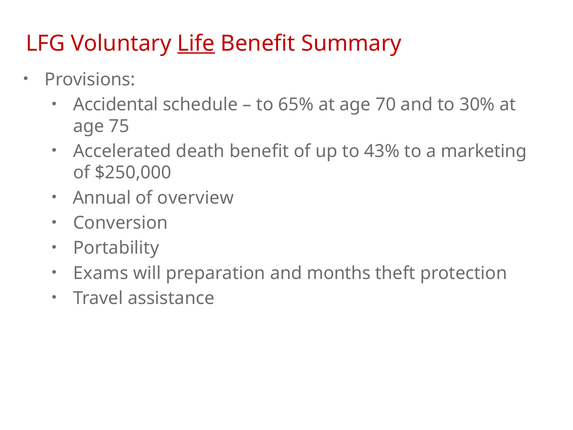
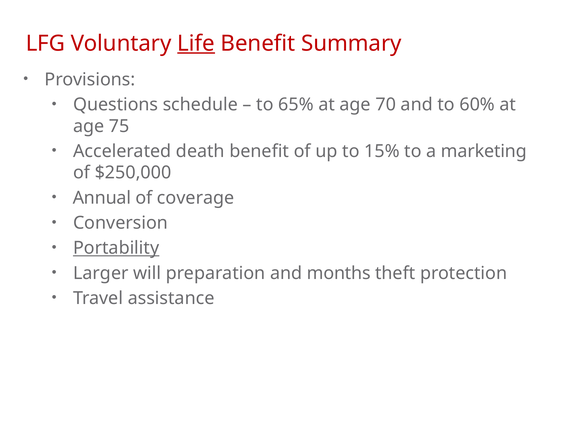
Accidental: Accidental -> Questions
30%: 30% -> 60%
43%: 43% -> 15%
overview: overview -> coverage
Portability underline: none -> present
Exams: Exams -> Larger
